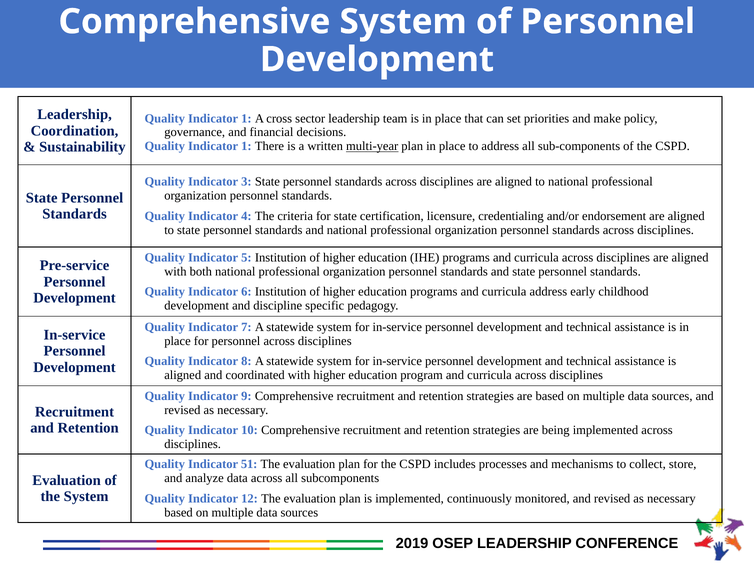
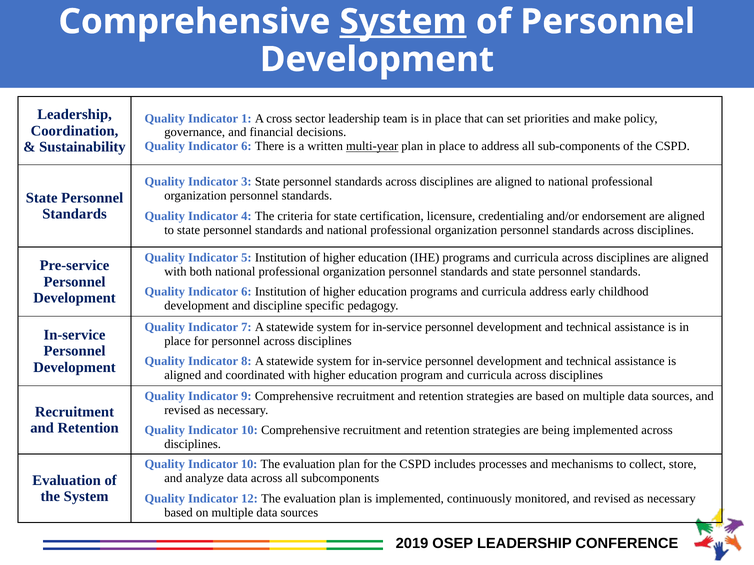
System at (403, 22) underline: none -> present
1 at (246, 146): 1 -> 6
51 at (249, 465): 51 -> 10
